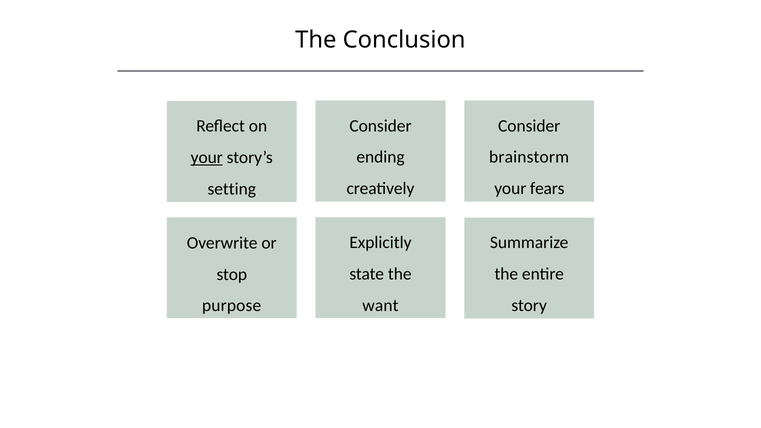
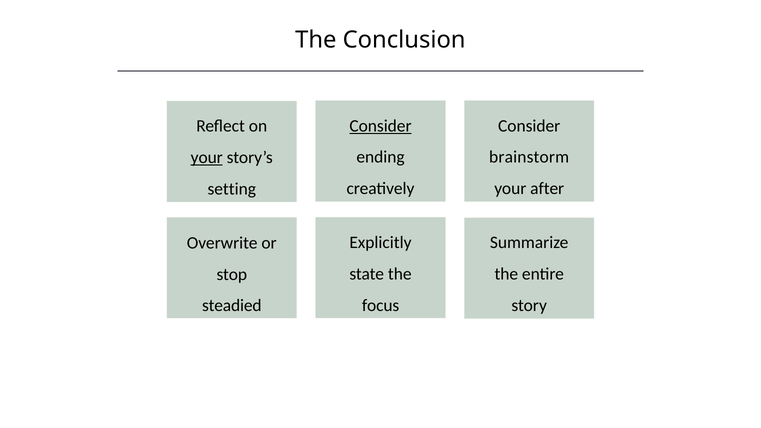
Consider at (380, 126) underline: none -> present
fears: fears -> after
want: want -> focus
purpose: purpose -> steadied
